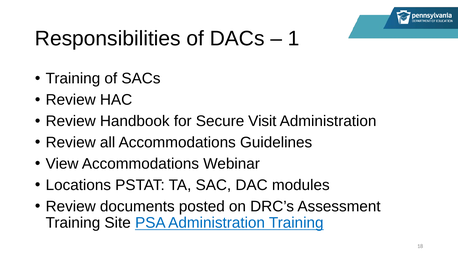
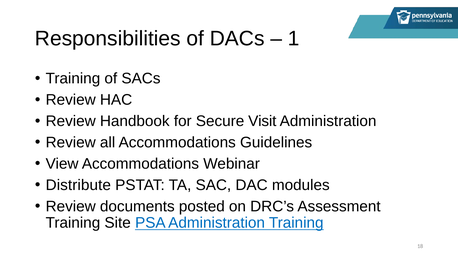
Locations: Locations -> Distribute
